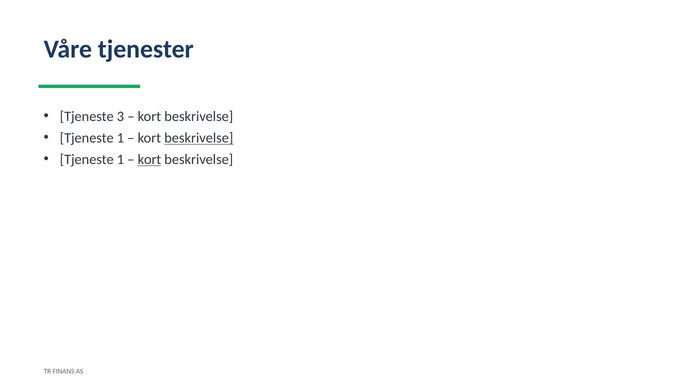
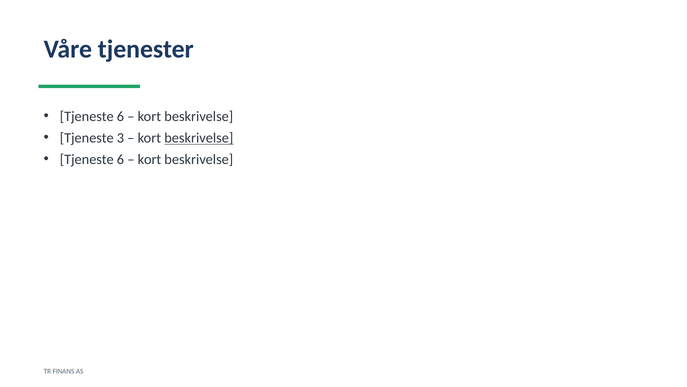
3 at (120, 116): 3 -> 6
1 at (120, 138): 1 -> 3
1 at (120, 159): 1 -> 6
kort at (149, 159) underline: present -> none
